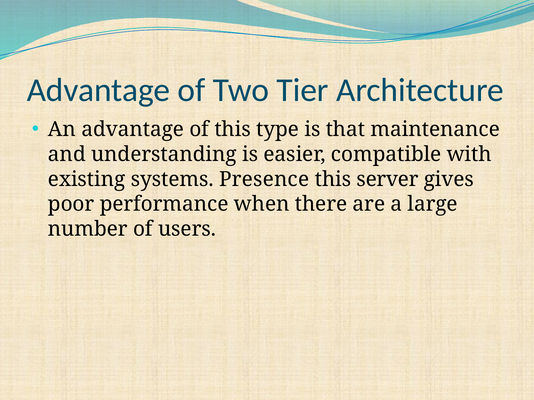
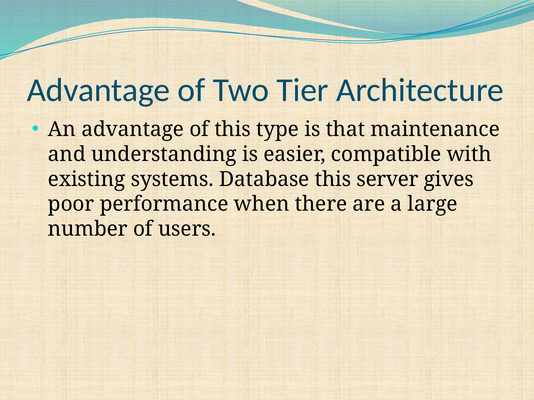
Presence: Presence -> Database
